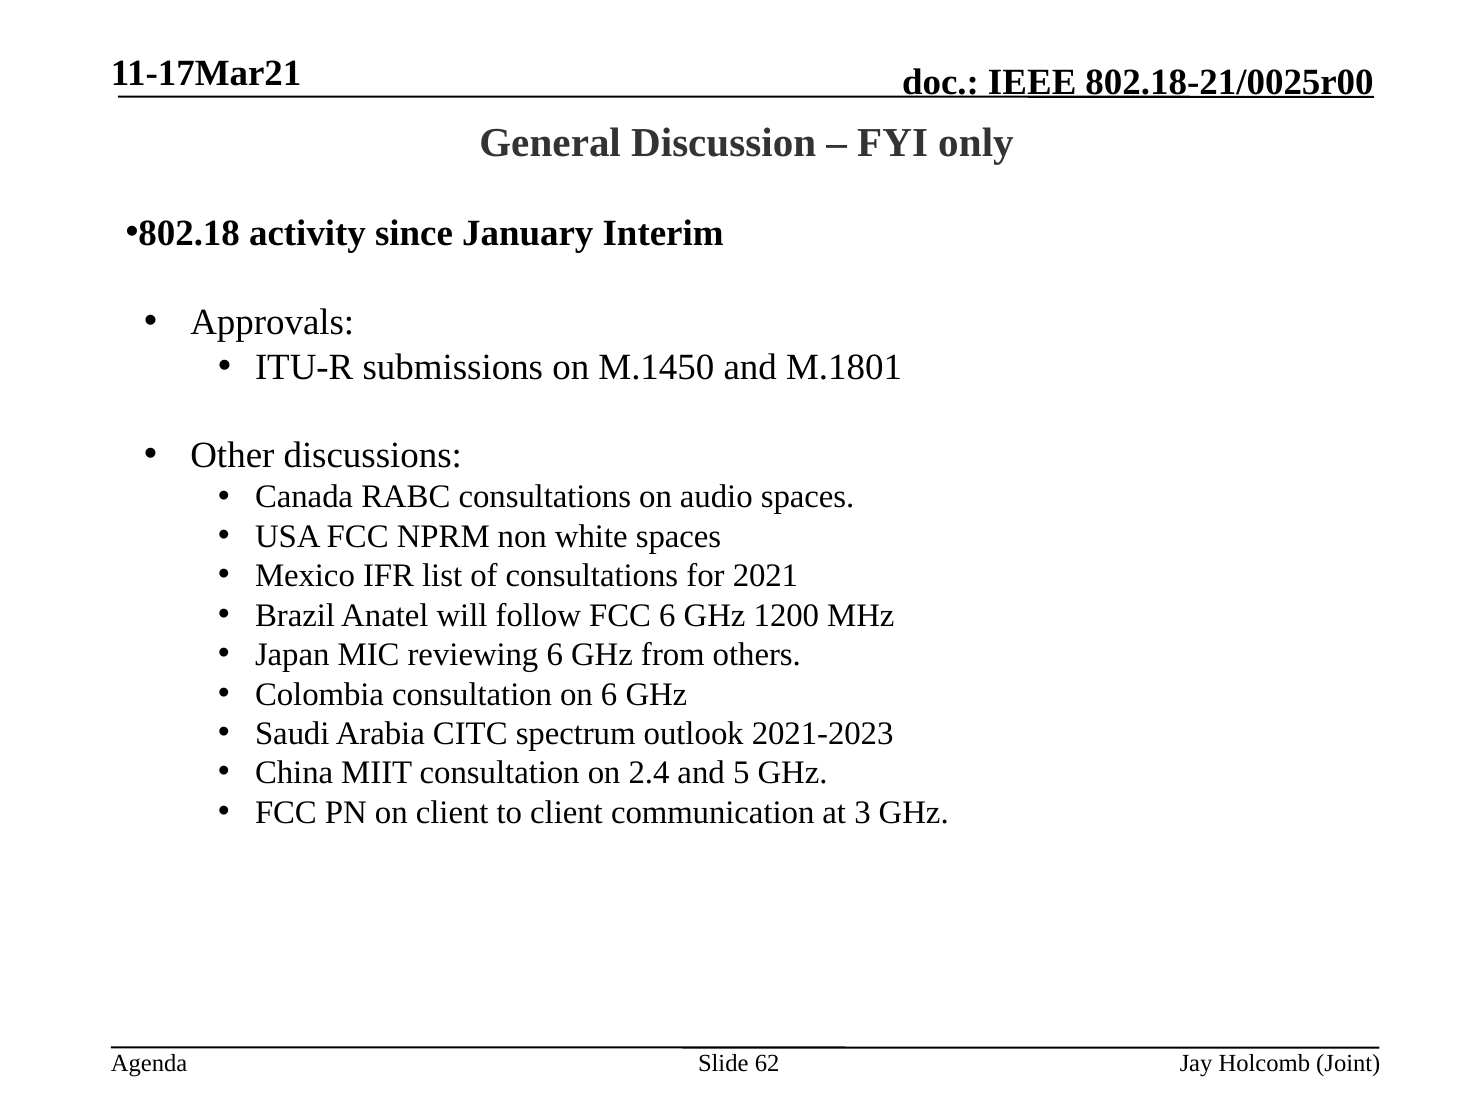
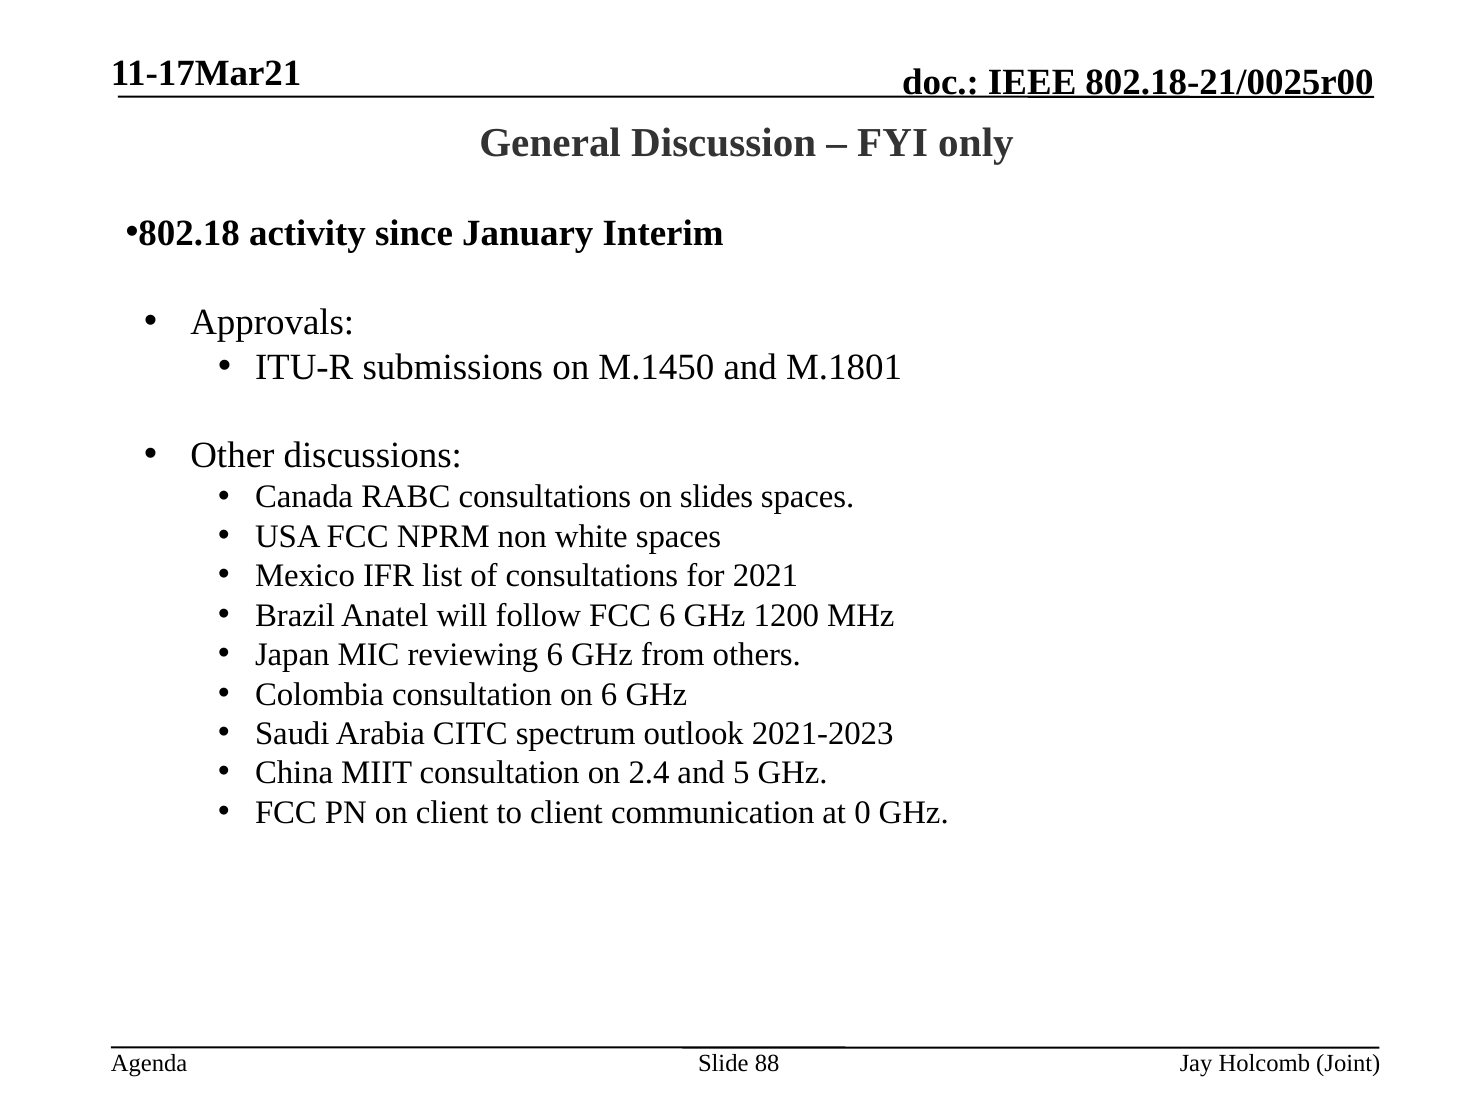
audio: audio -> slides
3: 3 -> 0
62: 62 -> 88
